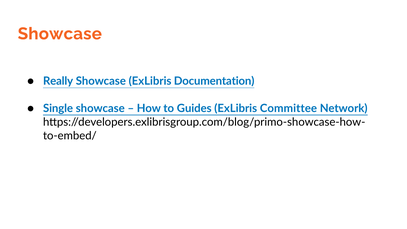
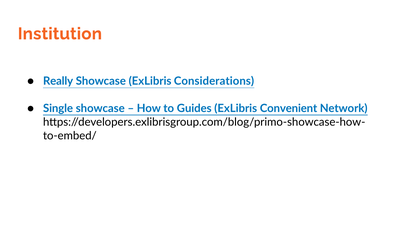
Showcase at (60, 34): Showcase -> Institution
Documentation: Documentation -> Considerations
Committee: Committee -> Convenient
